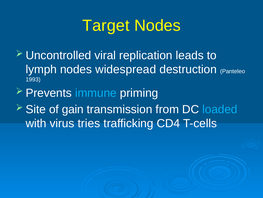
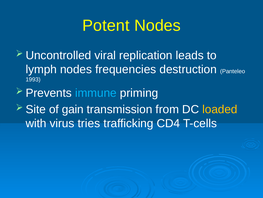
Target: Target -> Potent
widespread: widespread -> frequencies
loaded colour: light blue -> yellow
